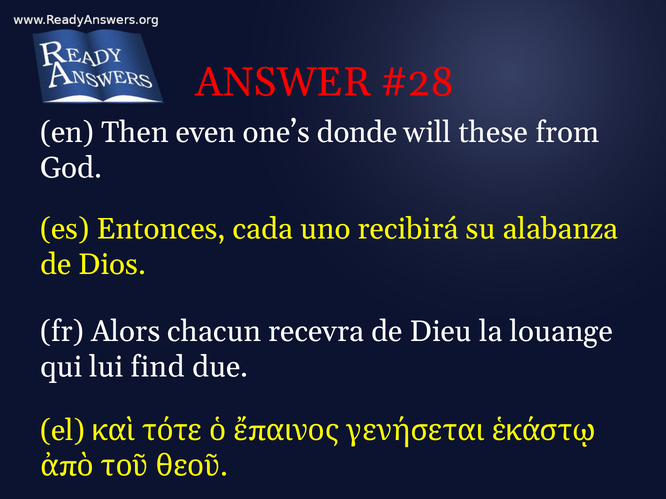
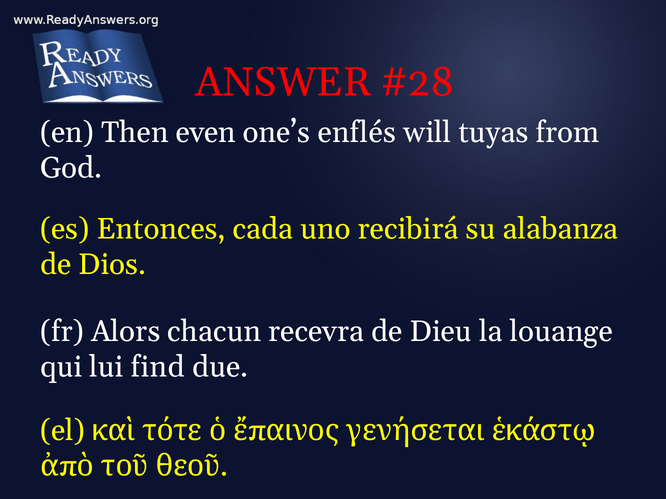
donde: donde -> enflés
these: these -> tuyas
